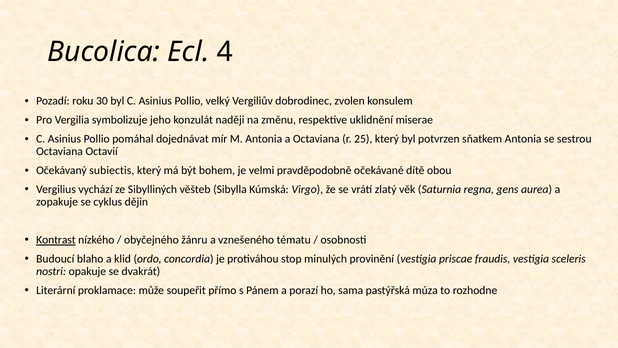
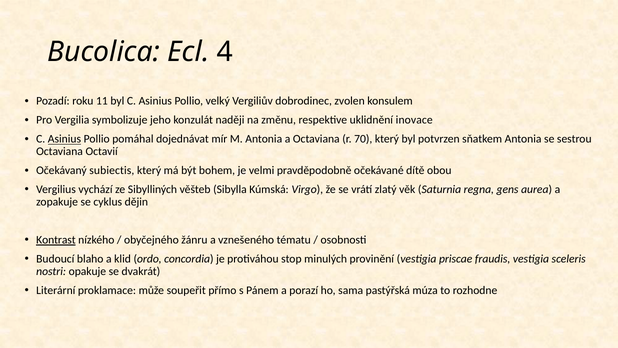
30: 30 -> 11
miserae: miserae -> inovace
Asinius at (64, 139) underline: none -> present
25: 25 -> 70
